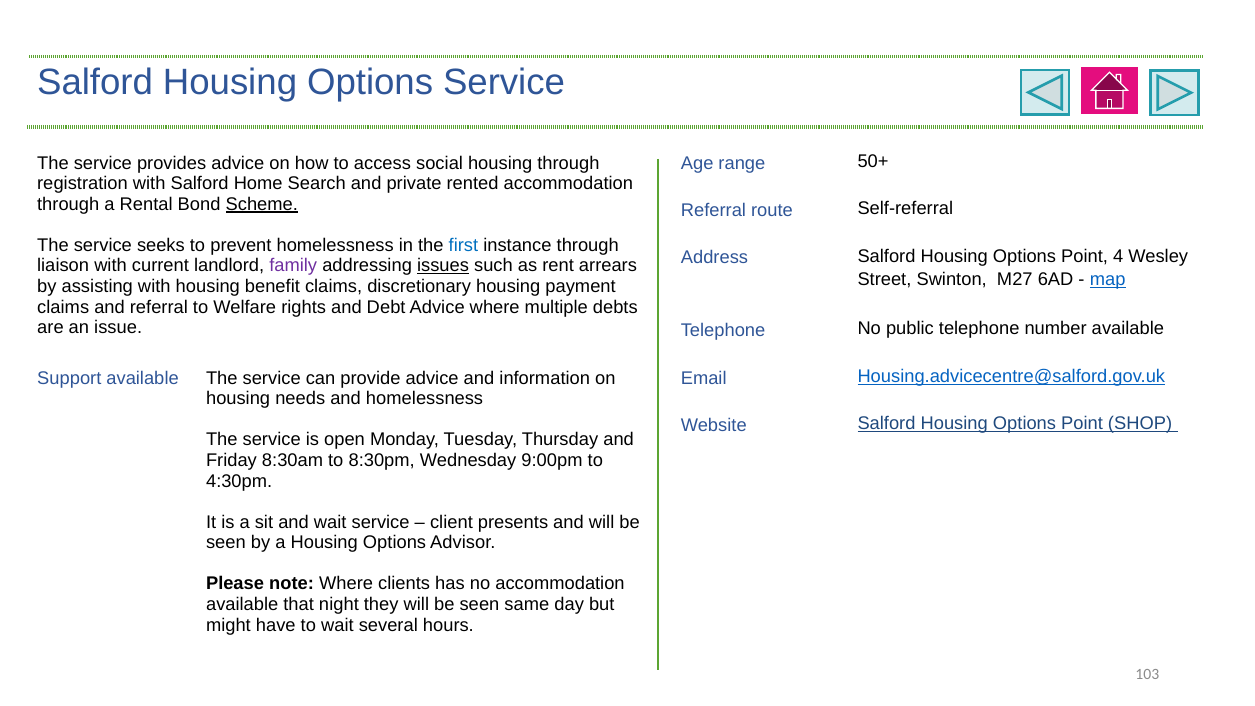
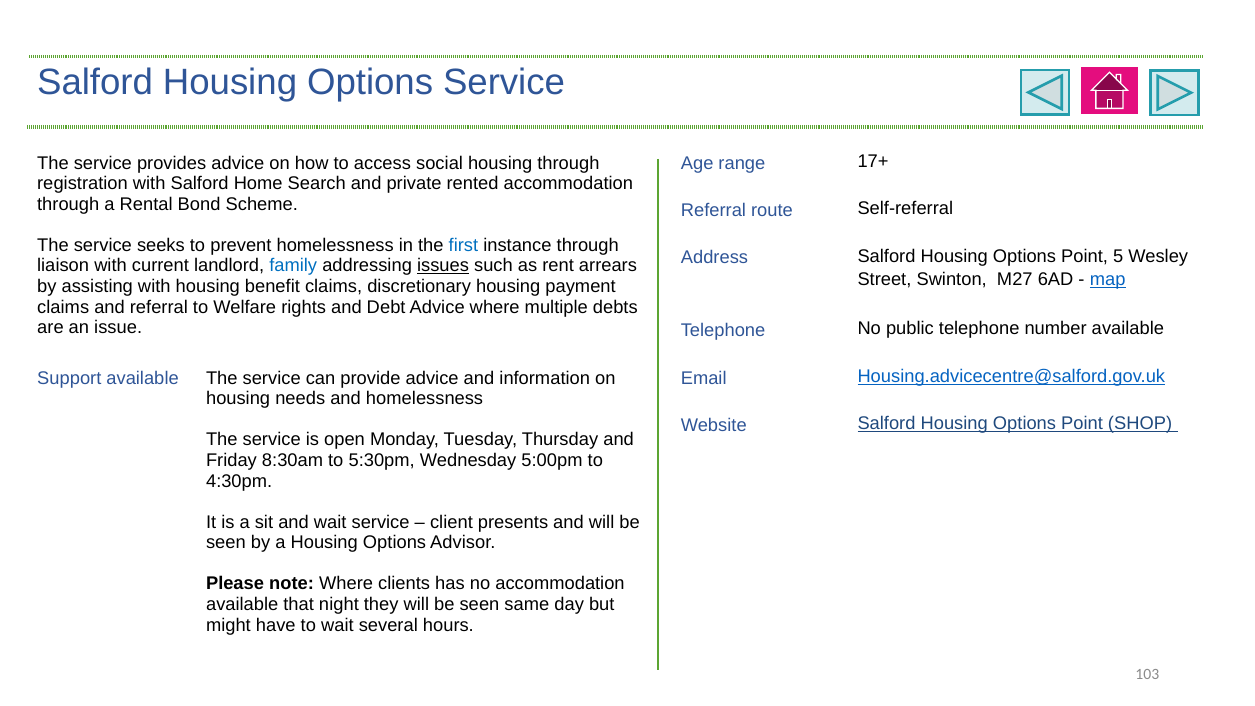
50+: 50+ -> 17+
Scheme underline: present -> none
4: 4 -> 5
family colour: purple -> blue
8:30pm: 8:30pm -> 5:30pm
9:00pm: 9:00pm -> 5:00pm
